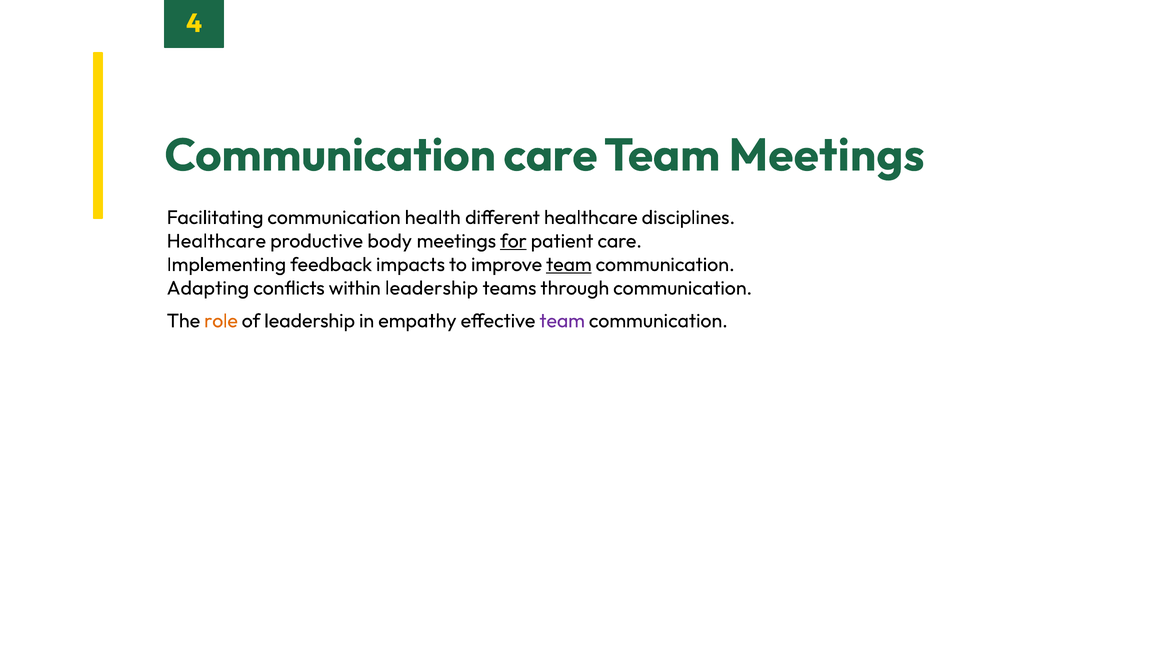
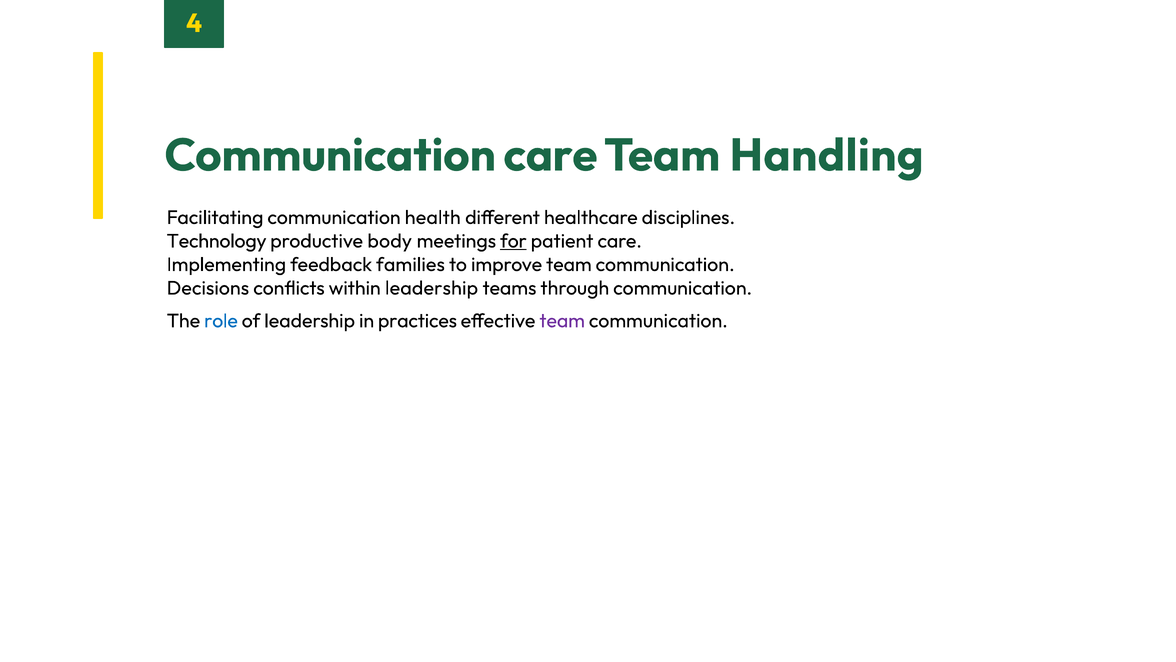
Team Meetings: Meetings -> Handling
Healthcare at (216, 241): Healthcare -> Technology
impacts: impacts -> families
team at (569, 264) underline: present -> none
Adapting: Adapting -> Decisions
role colour: orange -> blue
empathy: empathy -> practices
